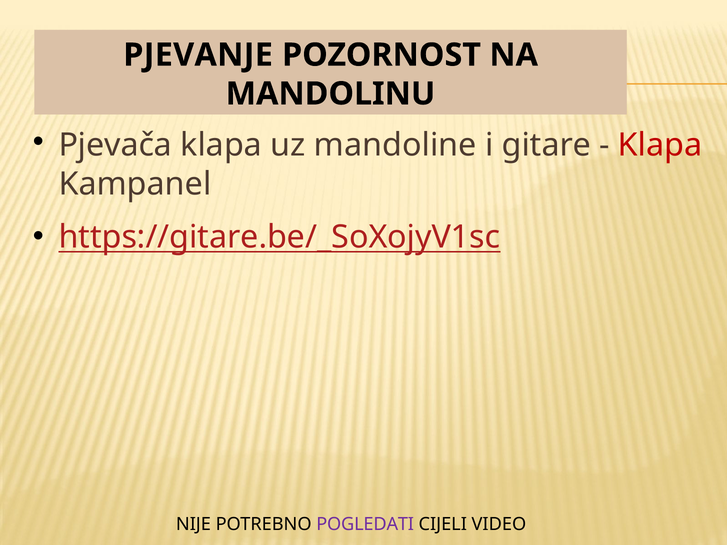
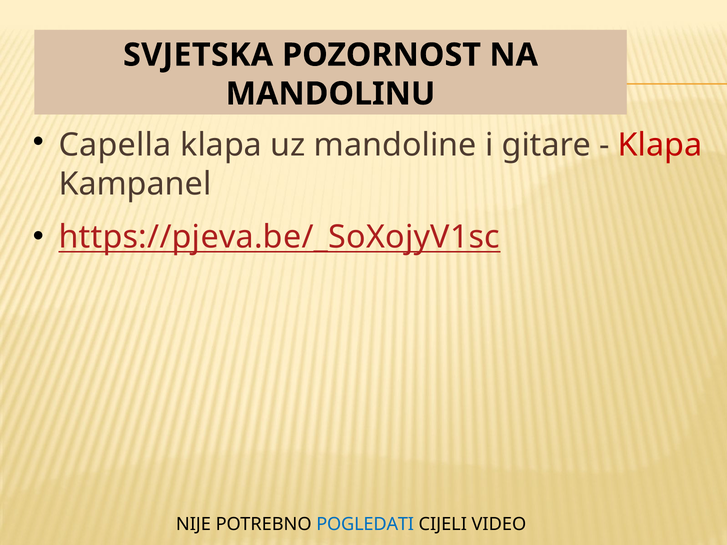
PJEVANJE: PJEVANJE -> SVJETSKA
Pjevača: Pjevača -> Capella
https://gitare.be/_SoXojyV1sc: https://gitare.be/_SoXojyV1sc -> https://pjeva.be/_SoXojyV1sc
POGLEDATI colour: purple -> blue
